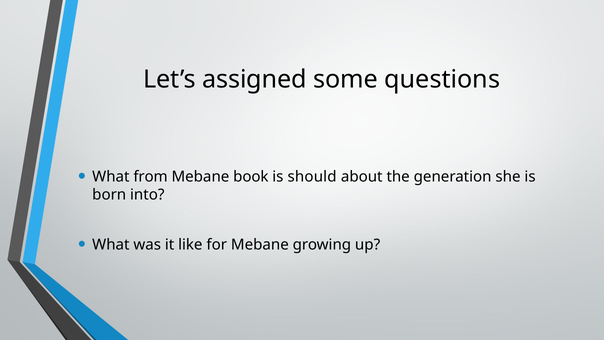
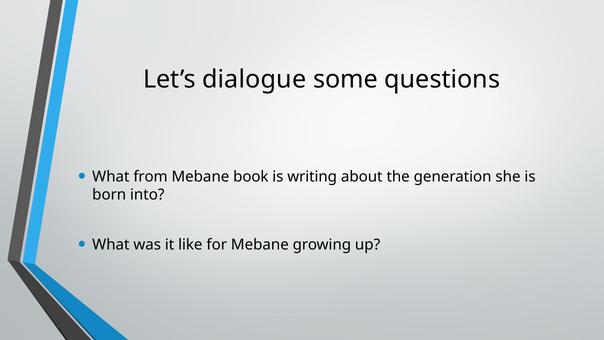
assigned: assigned -> dialogue
should: should -> writing
